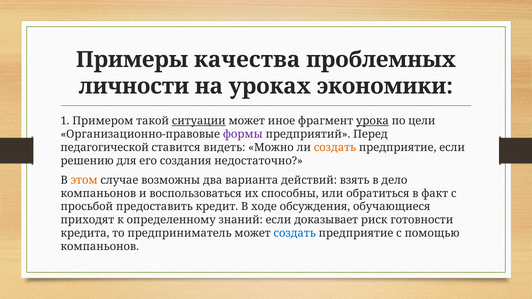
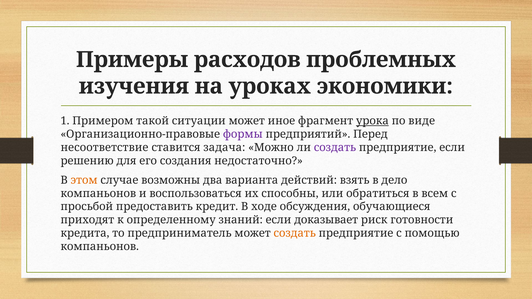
качества: качества -> расходов
личности: личности -> изучения
ситуации underline: present -> none
цели: цели -> виде
педагогической: педагогической -> несоответствие
видеть: видеть -> задача
создать at (335, 148) colour: orange -> purple
факт: факт -> всем
создать at (295, 233) colour: blue -> orange
